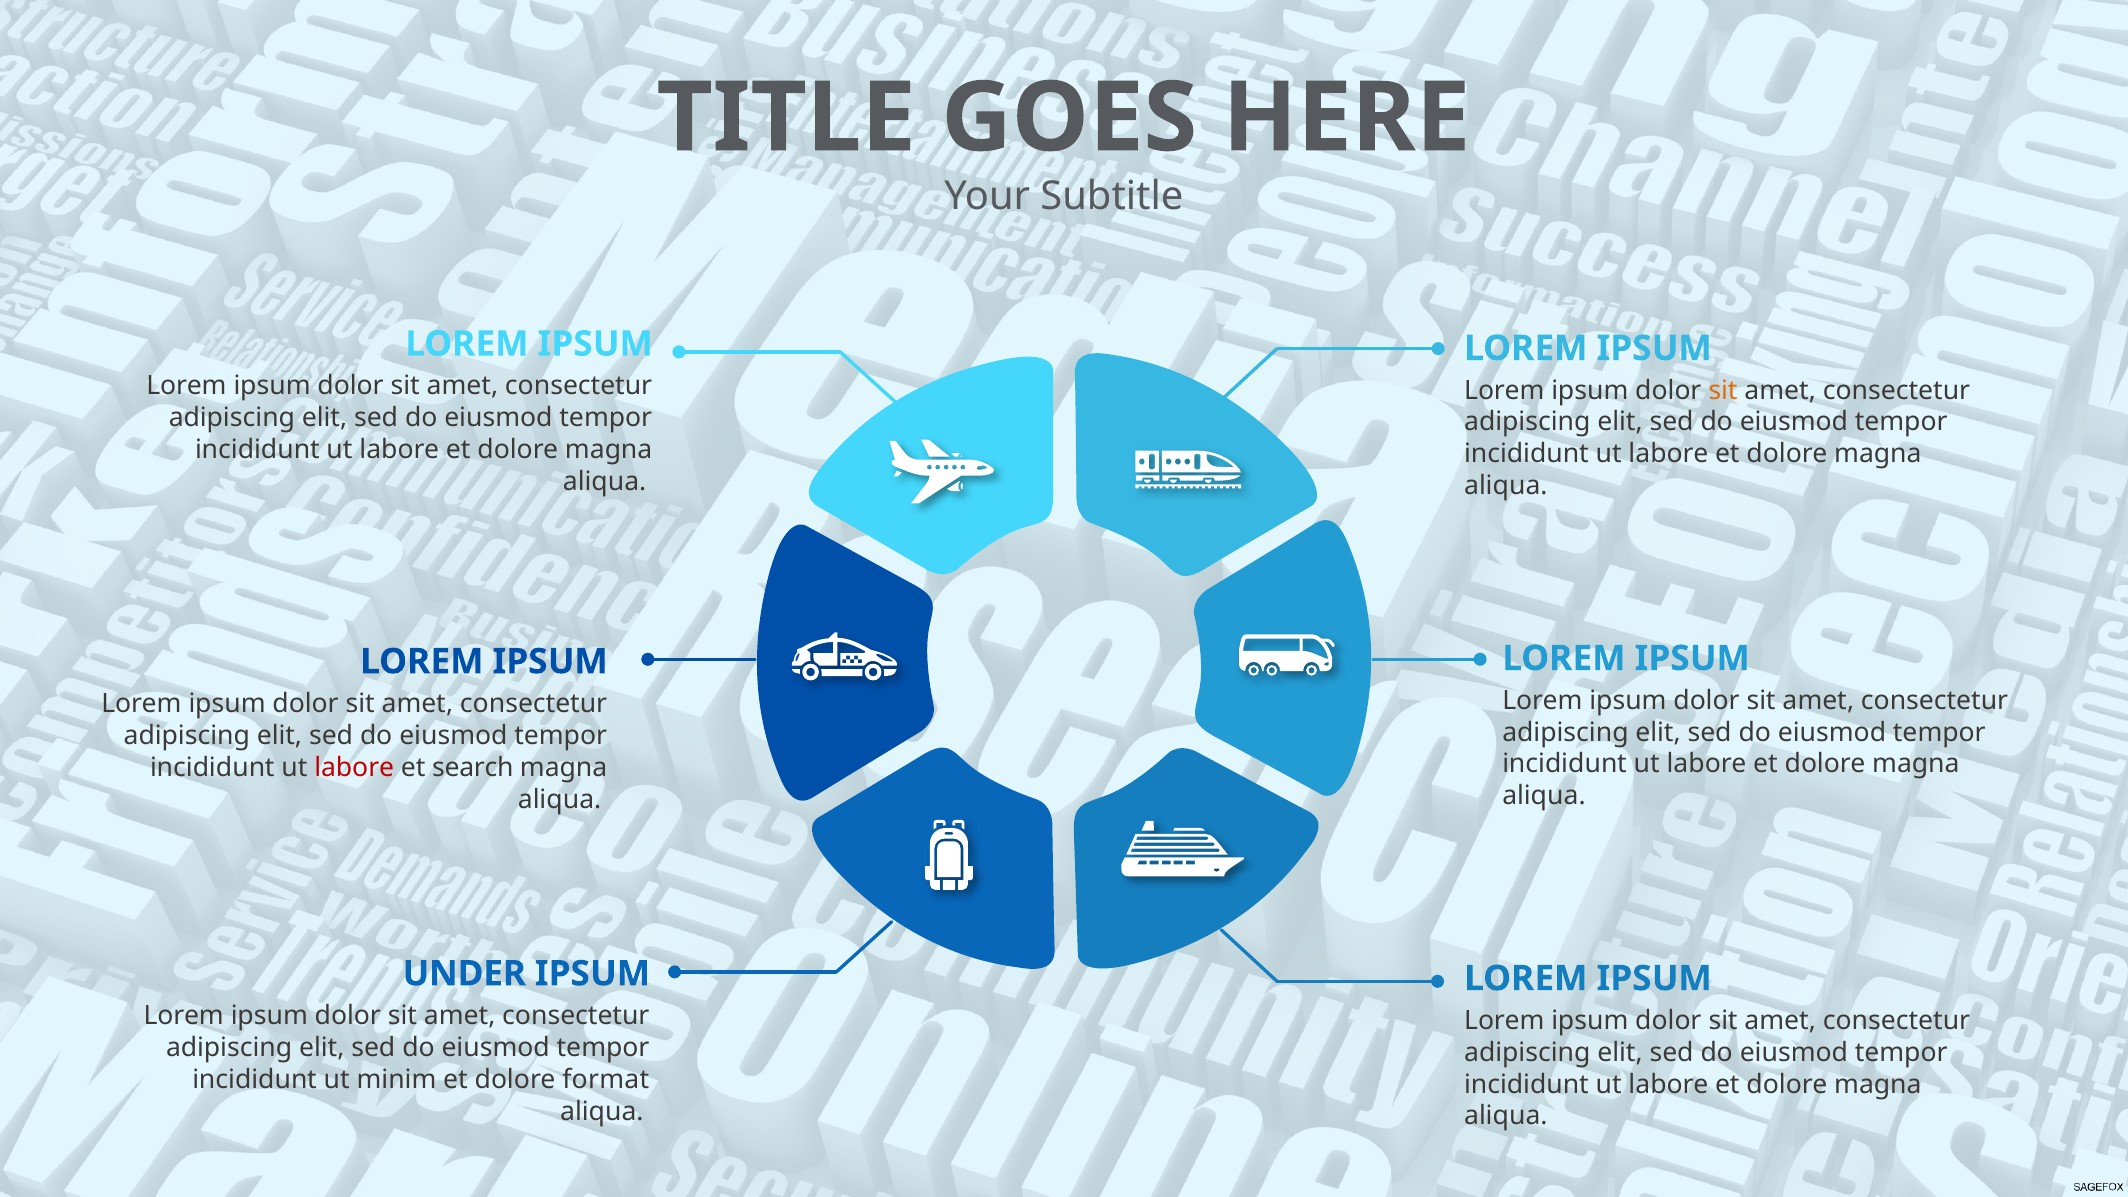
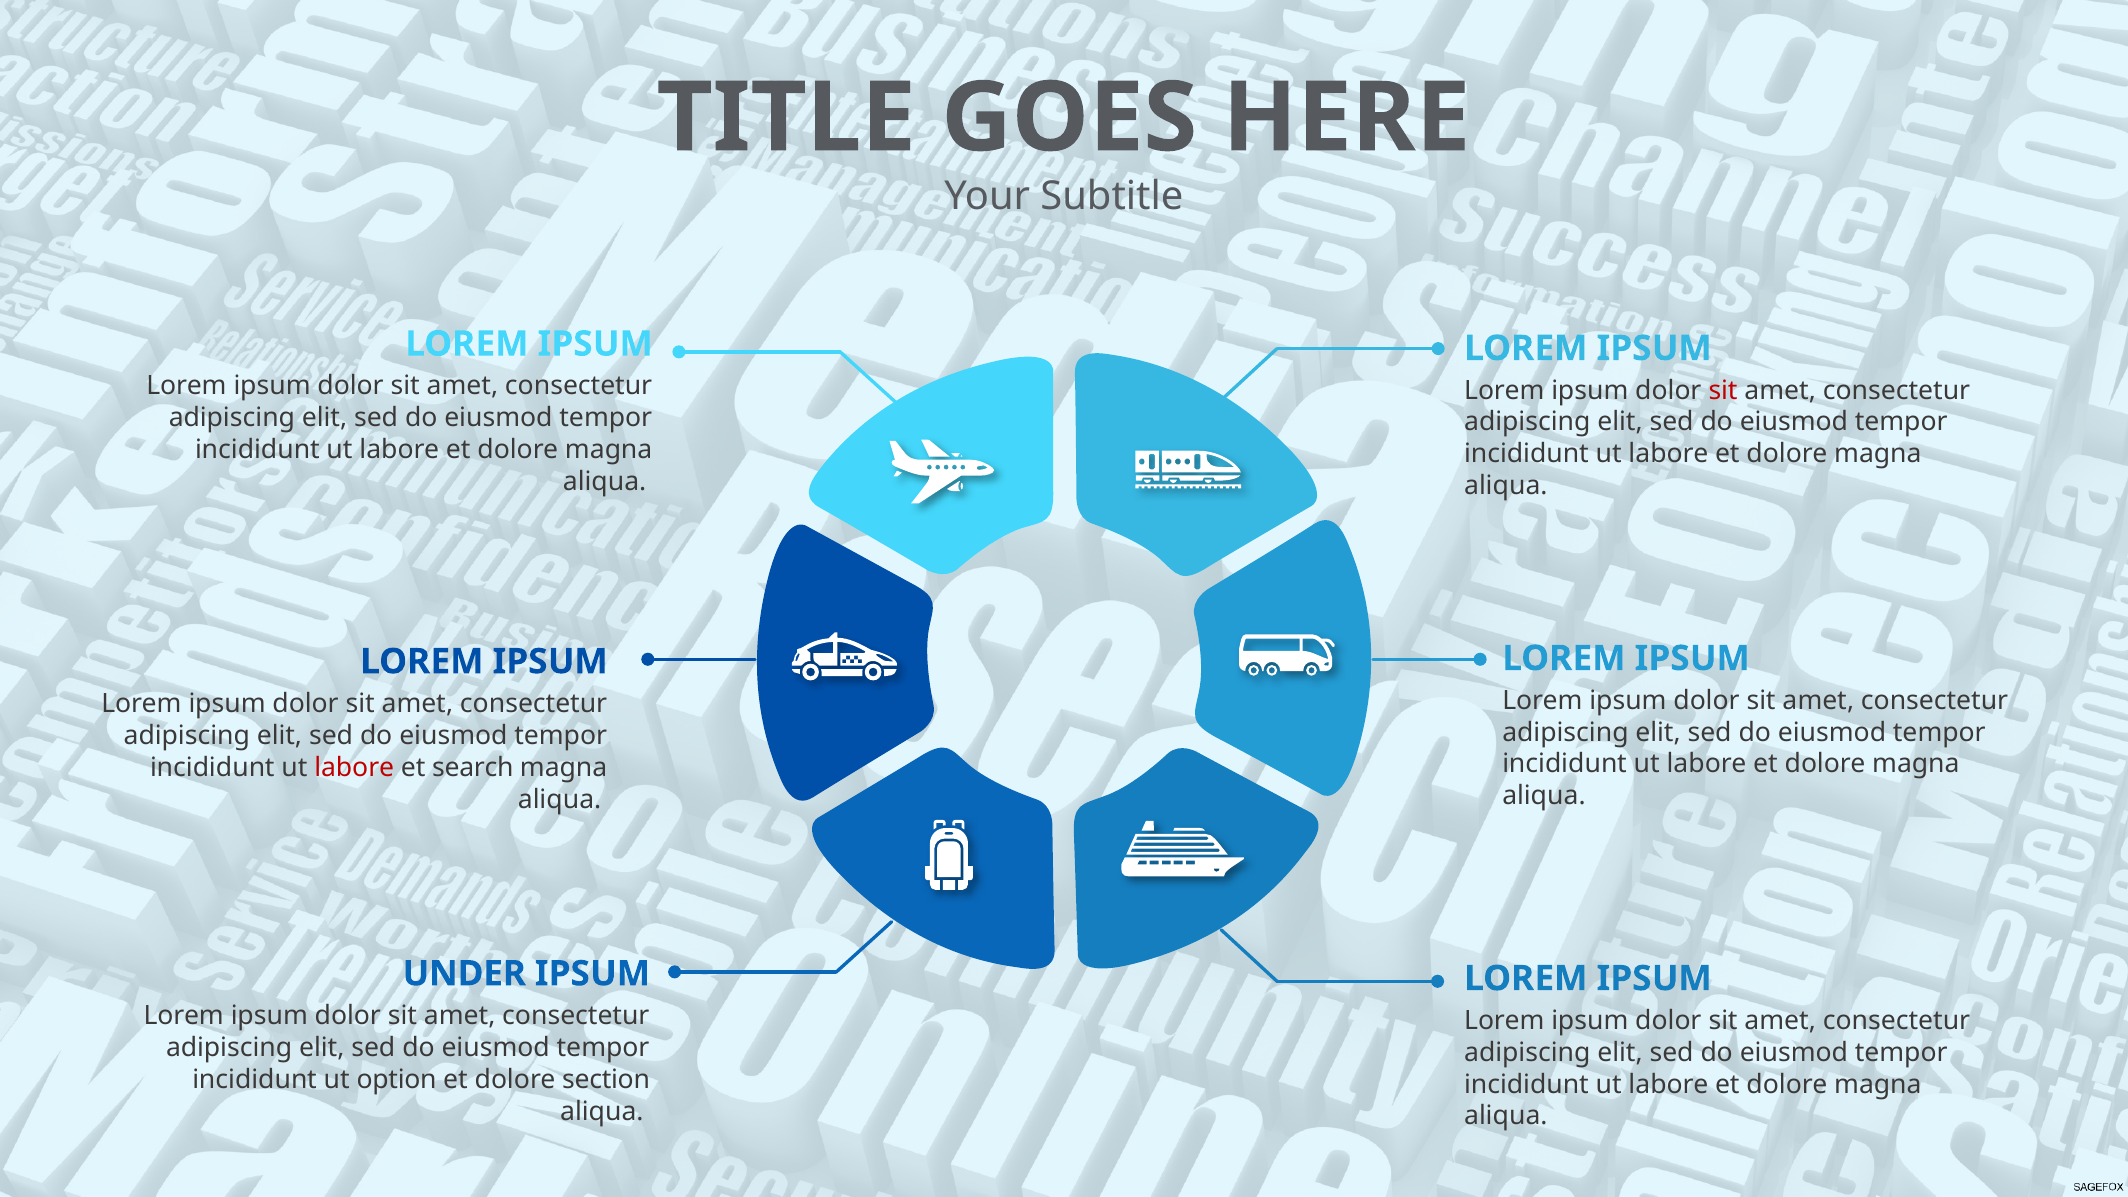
sit at (1723, 390) colour: orange -> red
minim: minim -> option
format: format -> section
